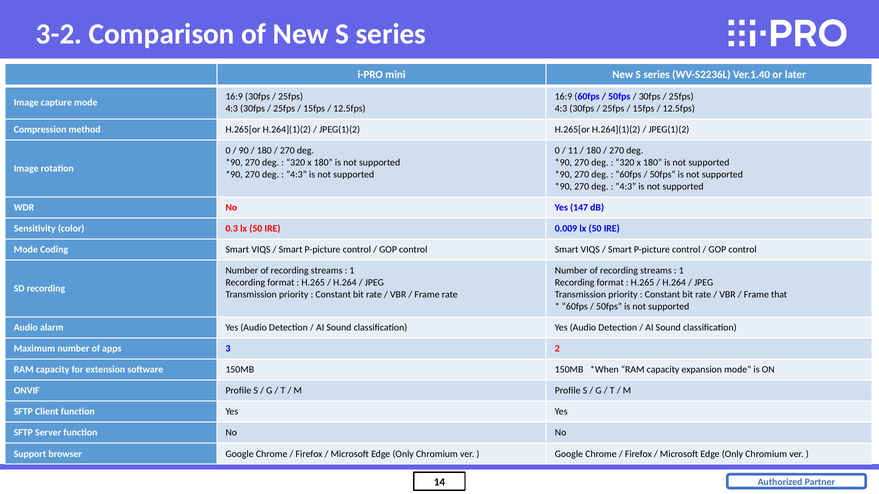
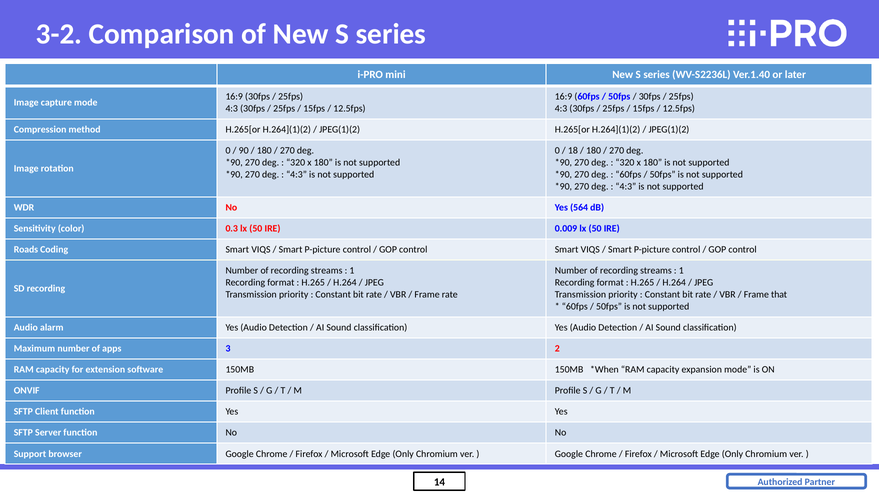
11: 11 -> 18
147: 147 -> 564
Mode at (26, 250): Mode -> Roads
